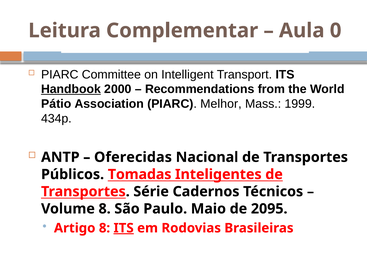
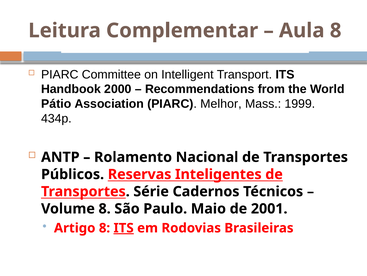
Aula 0: 0 -> 8
Handbook underline: present -> none
Oferecidas: Oferecidas -> Rolamento
Tomadas: Tomadas -> Reservas
2095: 2095 -> 2001
